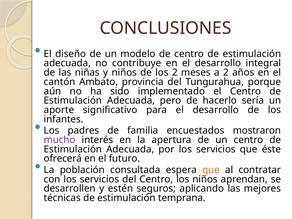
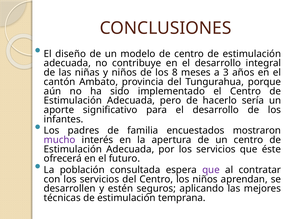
los 2: 2 -> 8
a 2: 2 -> 3
que at (211, 170) colour: orange -> purple
